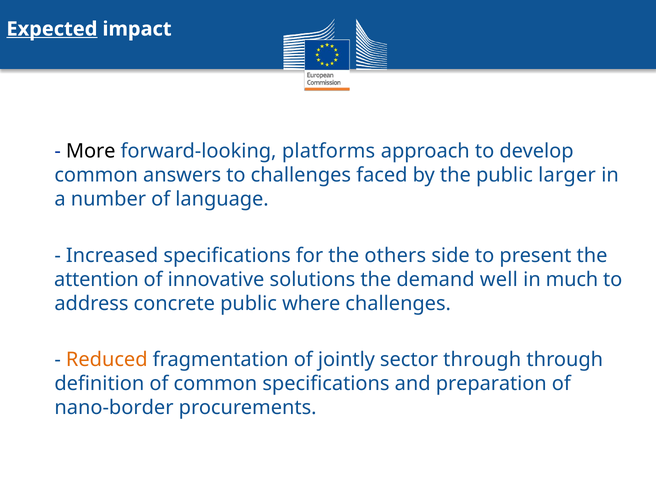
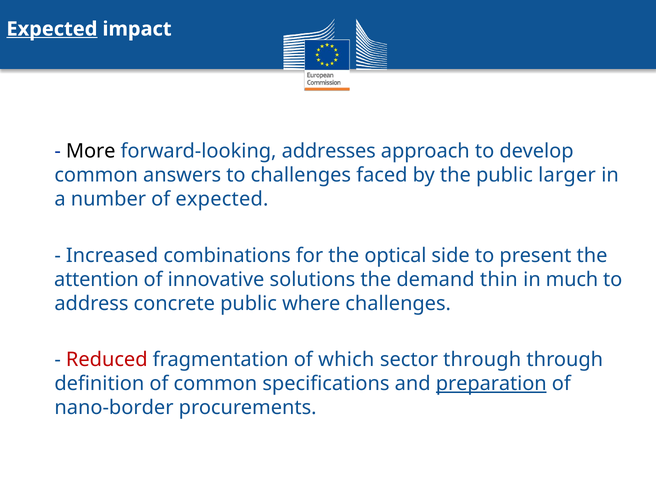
platforms: platforms -> addresses
of language: language -> expected
Increased specifications: specifications -> combinations
others: others -> optical
well: well -> thin
Reduced colour: orange -> red
jointly: jointly -> which
preparation underline: none -> present
